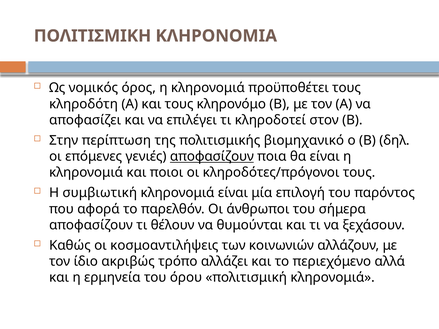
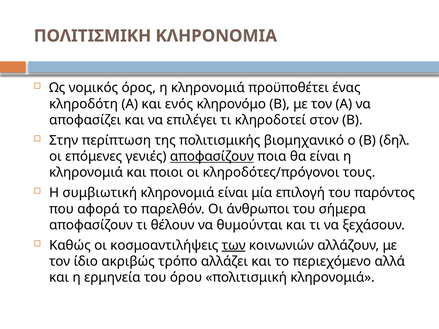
προϋποθέτει τους: τους -> ένας
και τους: τους -> ενός
των underline: none -> present
